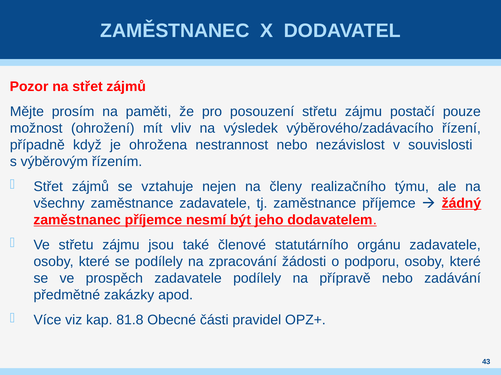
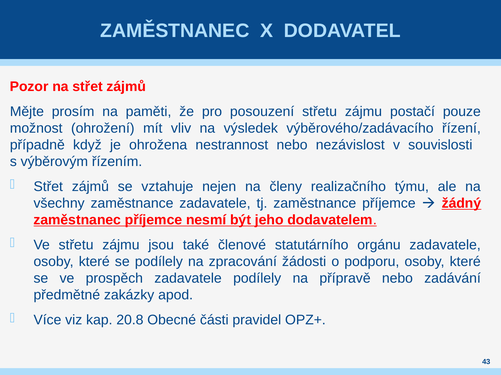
81.8: 81.8 -> 20.8
